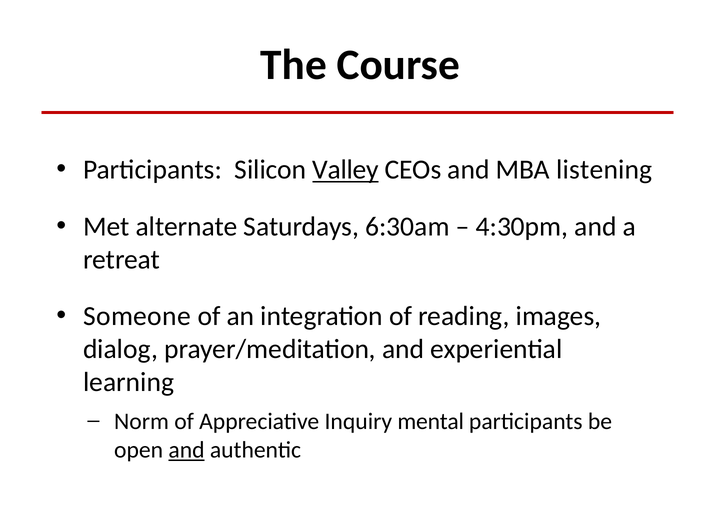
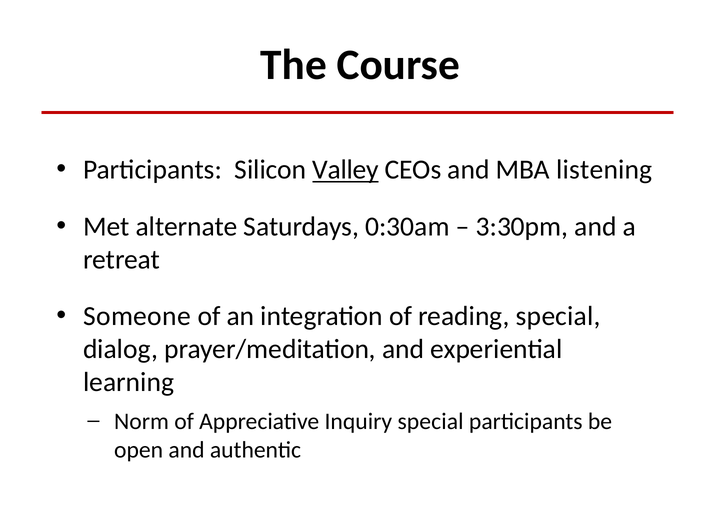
6:30am: 6:30am -> 0:30am
4:30pm: 4:30pm -> 3:30pm
reading images: images -> special
Inquiry mental: mental -> special
and at (187, 450) underline: present -> none
